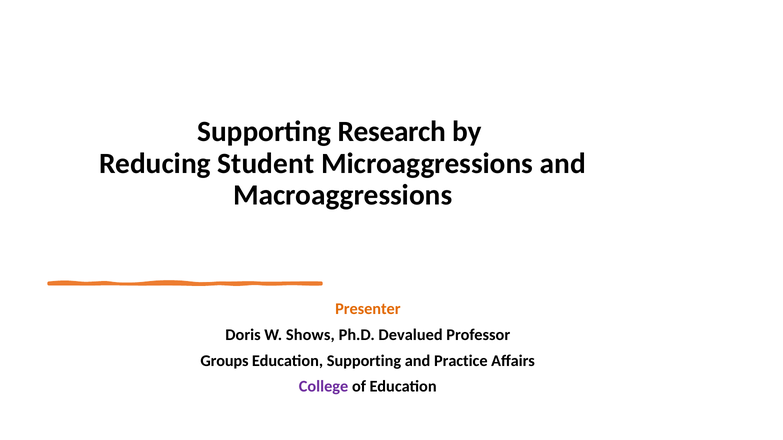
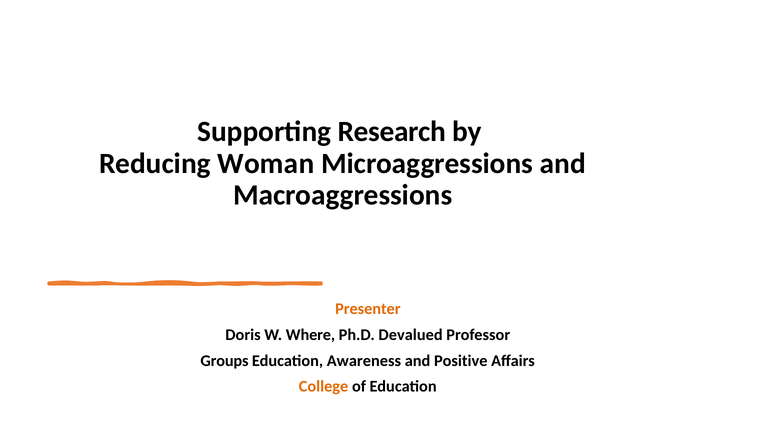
Student: Student -> Woman
Shows: Shows -> Where
Education Supporting: Supporting -> Awareness
Practice: Practice -> Positive
College colour: purple -> orange
